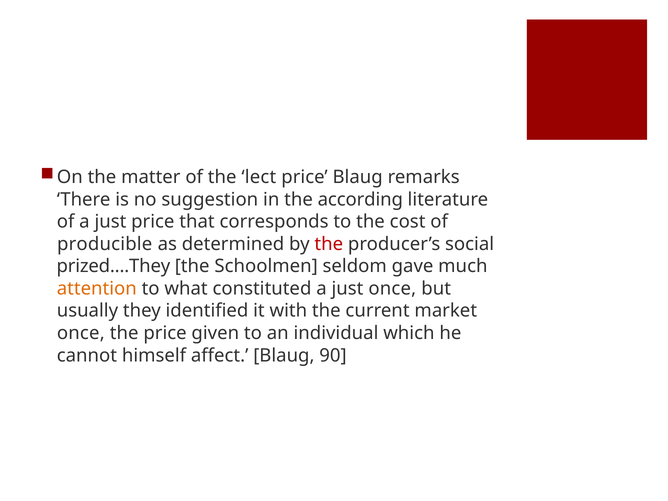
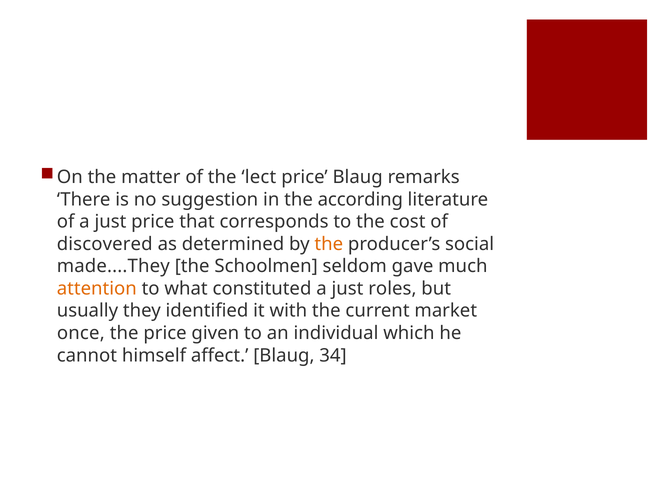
producible: producible -> discovered
the at (329, 244) colour: red -> orange
prized....They: prized....They -> made....They
just once: once -> roles
90: 90 -> 34
